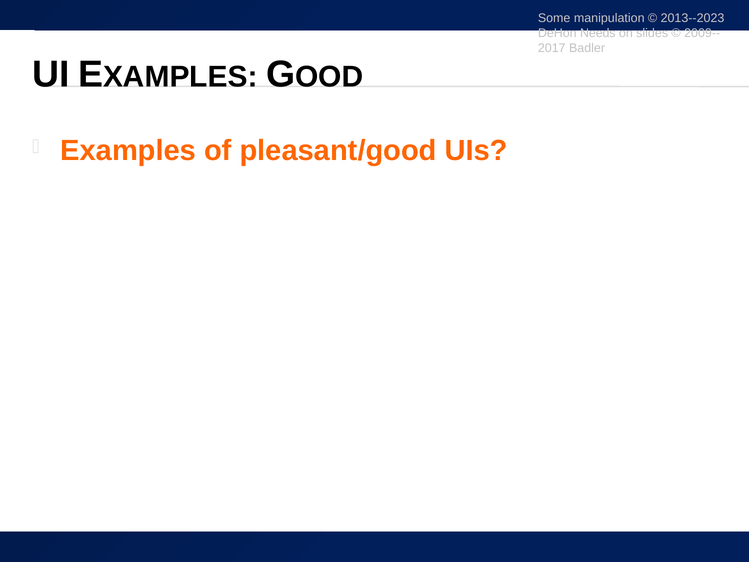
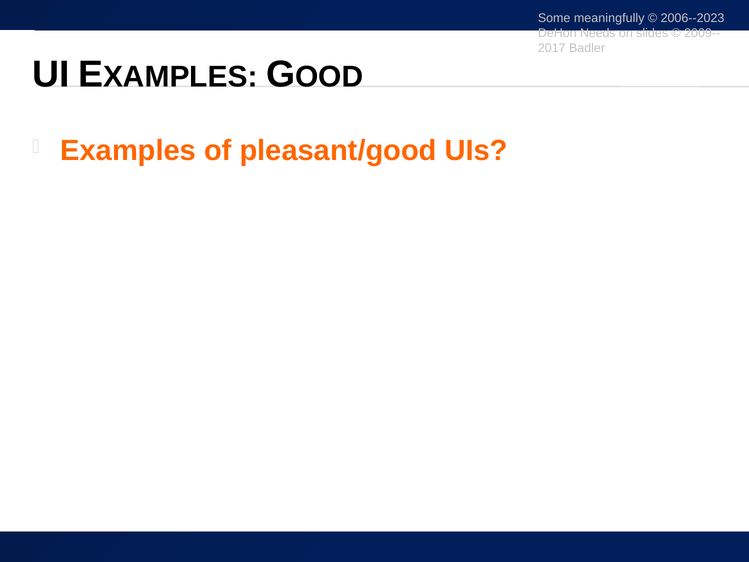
manipulation: manipulation -> meaningfully
2013--2023: 2013--2023 -> 2006--2023
